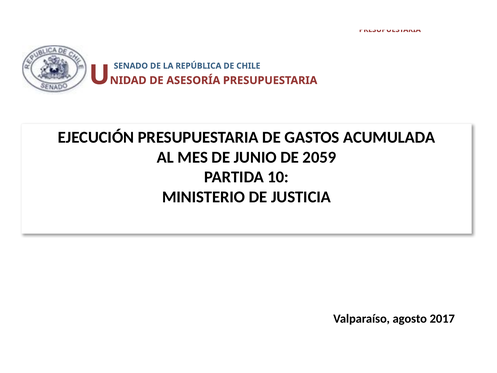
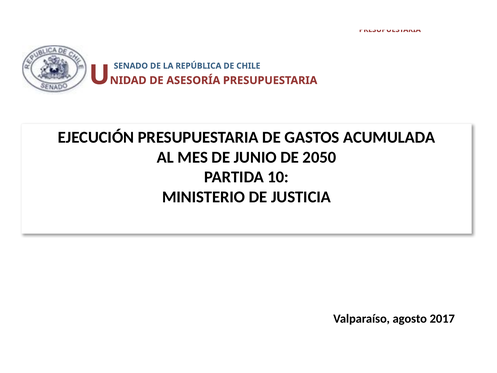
2059: 2059 -> 2050
